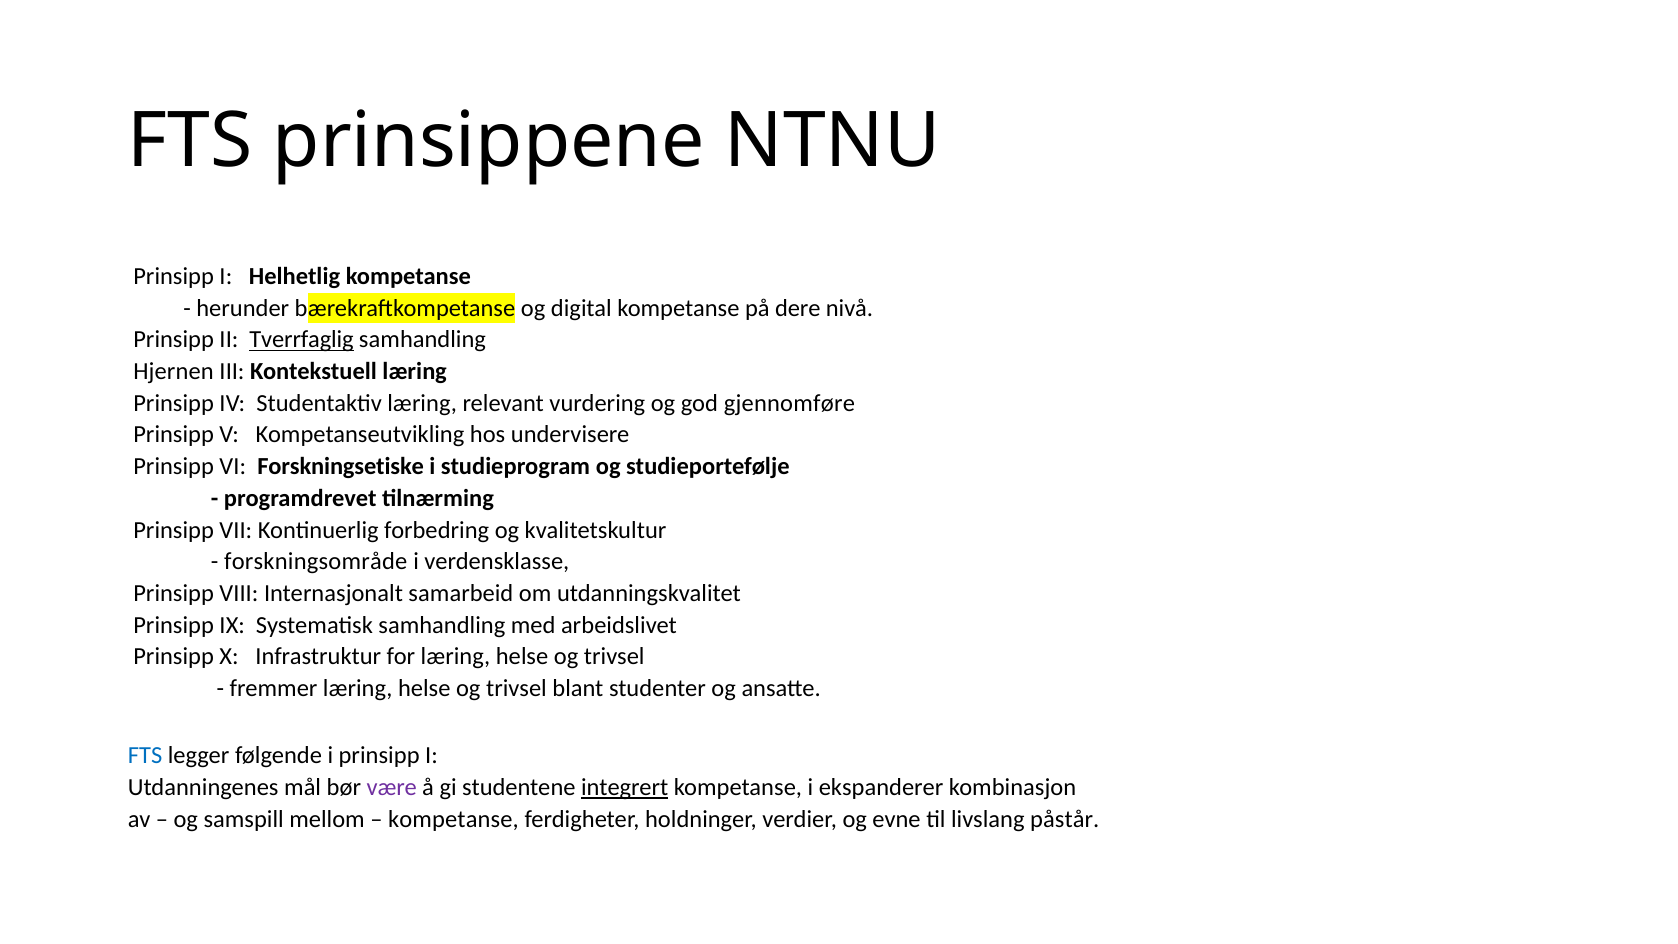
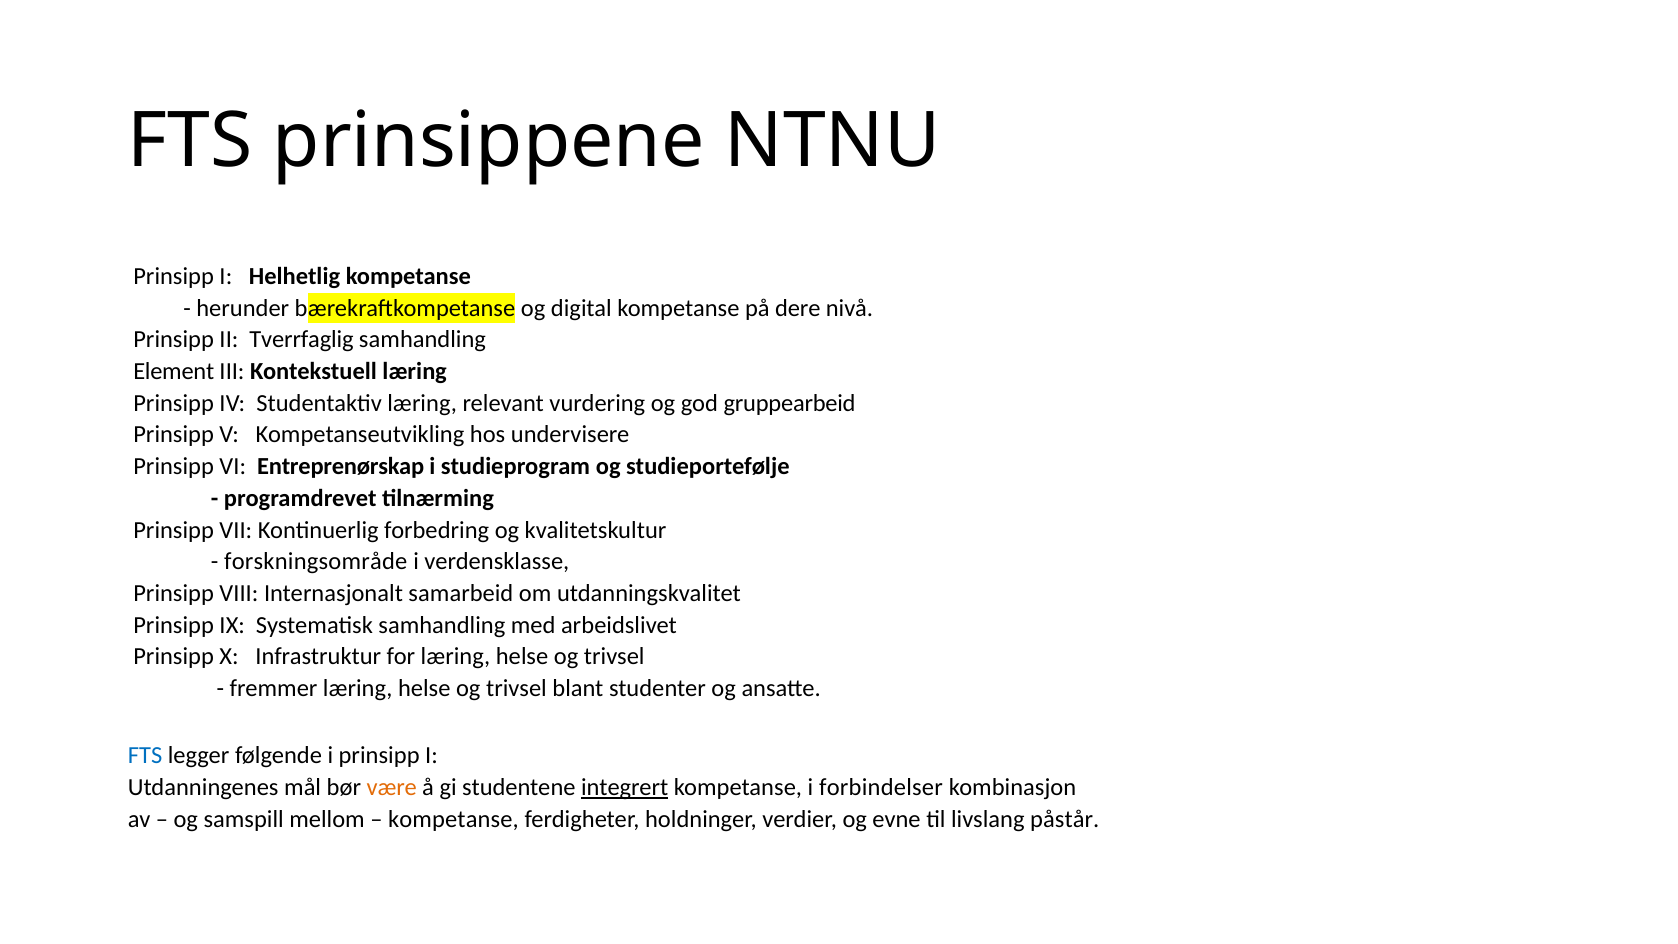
Tverrfaglig underline: present -> none
Hjernen: Hjernen -> Element
gjennomføre: gjennomføre -> gruppearbeid
Forskningsetiske: Forskningsetiske -> Entreprenørskap
være colour: purple -> orange
ekspanderer: ekspanderer -> forbindelser
